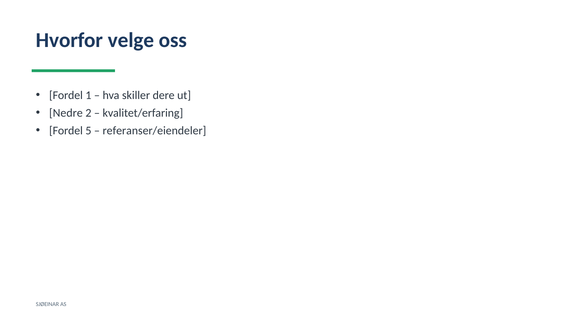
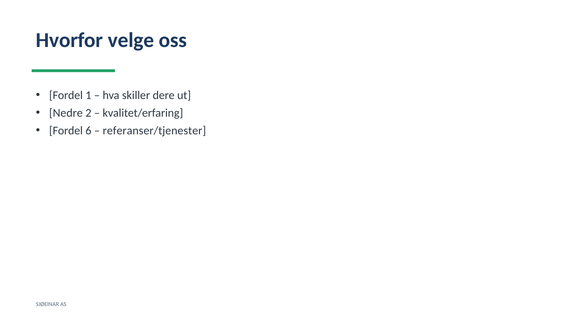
5: 5 -> 6
referanser/eiendeler: referanser/eiendeler -> referanser/tjenester
